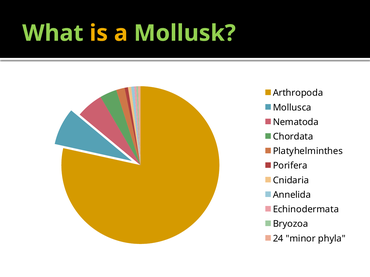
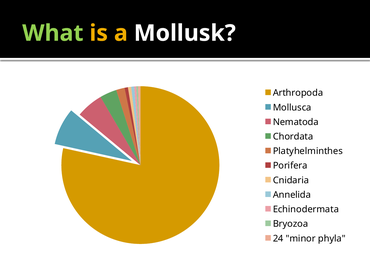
Mollusk colour: light green -> white
